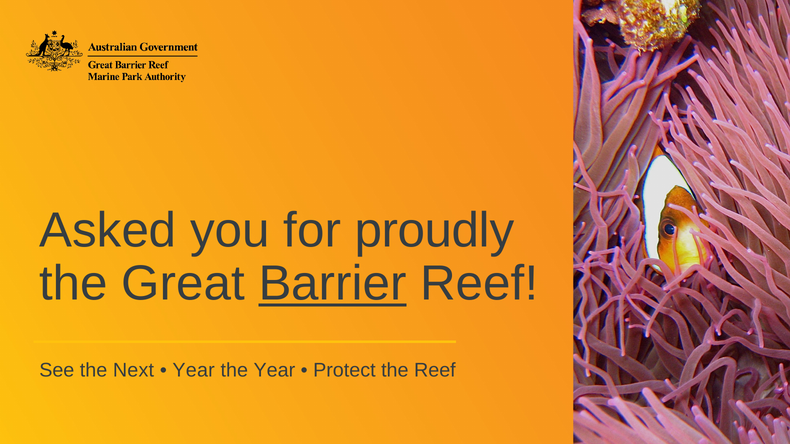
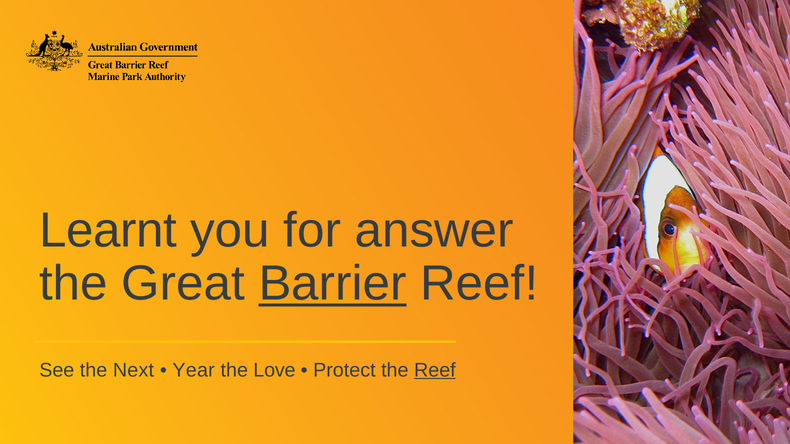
Asked: Asked -> Learnt
proudly: proudly -> answer
the Year: Year -> Love
Reef at (435, 370) underline: none -> present
